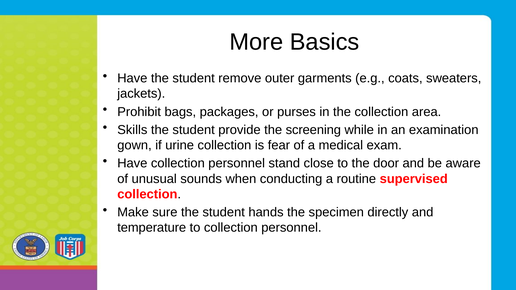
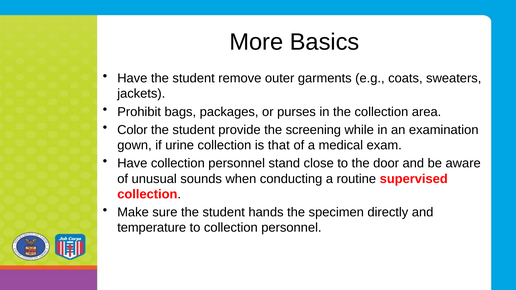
Skills: Skills -> Color
fear: fear -> that
